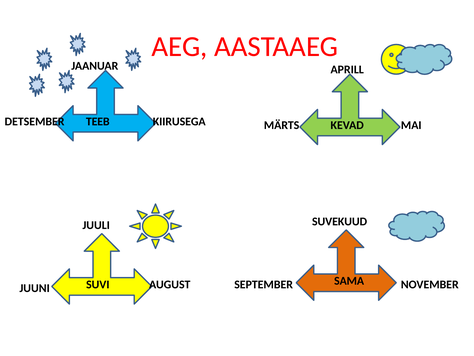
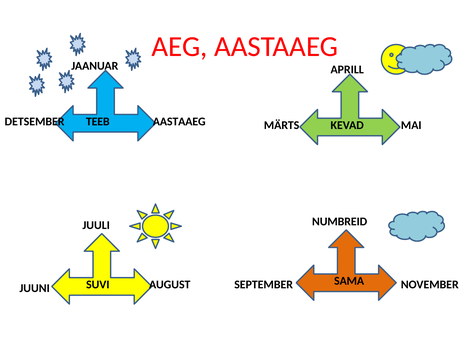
DETSEMBER KIIRUSEGA: KIIRUSEGA -> AASTAAEG
SUVEKUUD: SUVEKUUD -> NUMBREID
